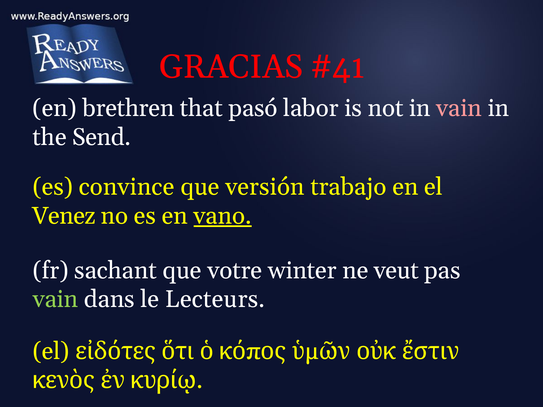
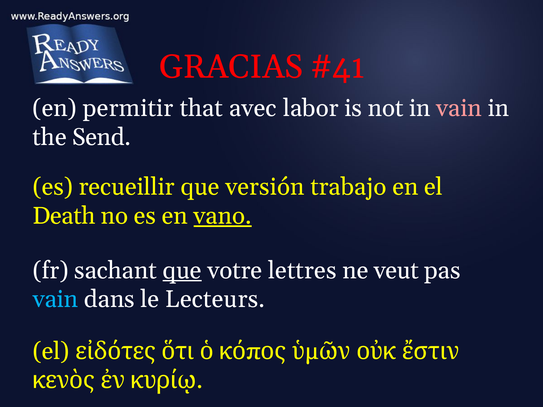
brethren: brethren -> permitir
pasó: pasó -> avec
convince: convince -> recueillir
Venez: Venez -> Death
que at (182, 271) underline: none -> present
winter: winter -> lettres
vain at (55, 300) colour: light green -> light blue
